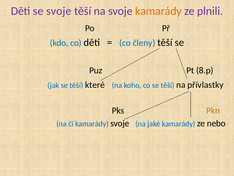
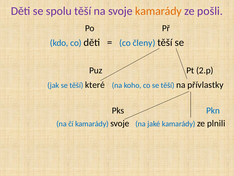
se svoje: svoje -> spolu
plnili: plnili -> pošli
8.p: 8.p -> 2.p
Pkn colour: orange -> blue
nebo: nebo -> plnili
